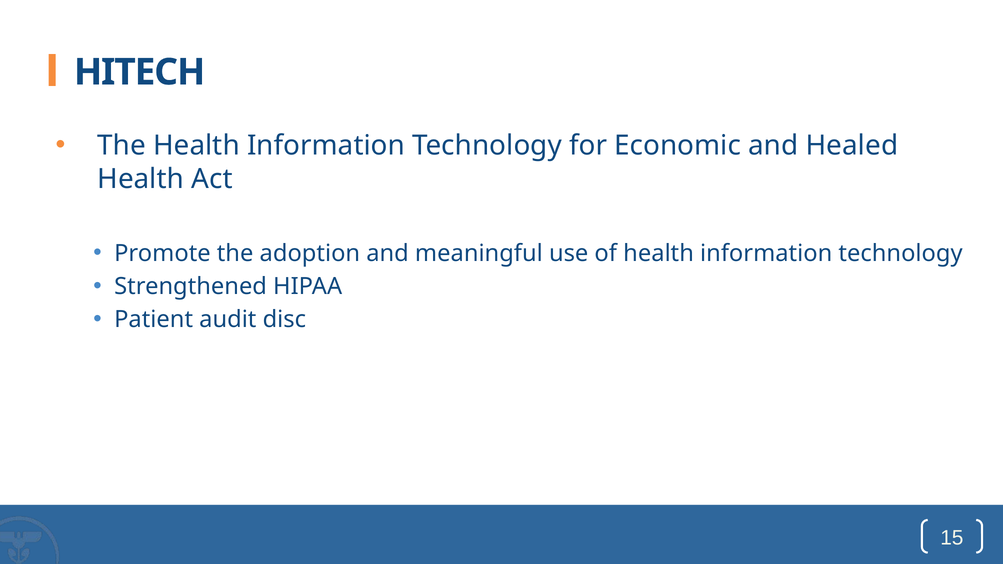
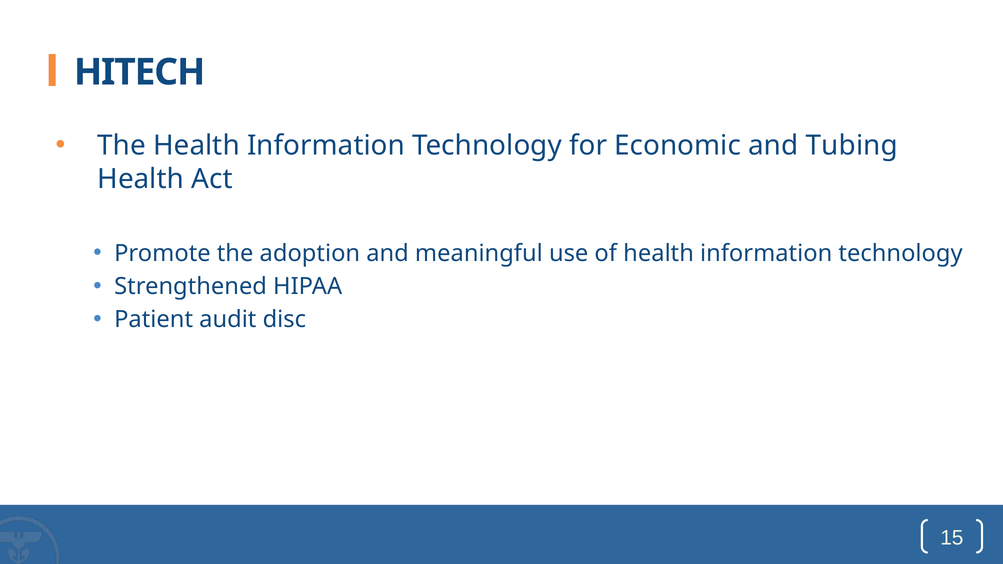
Healed: Healed -> Tubing
